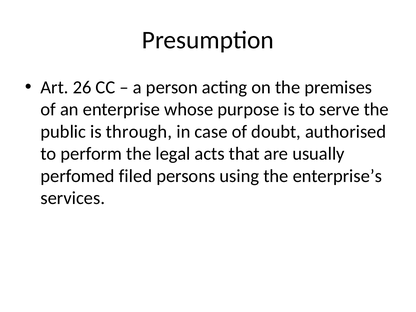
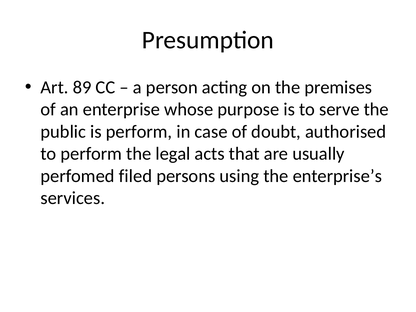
26: 26 -> 89
is through: through -> perform
